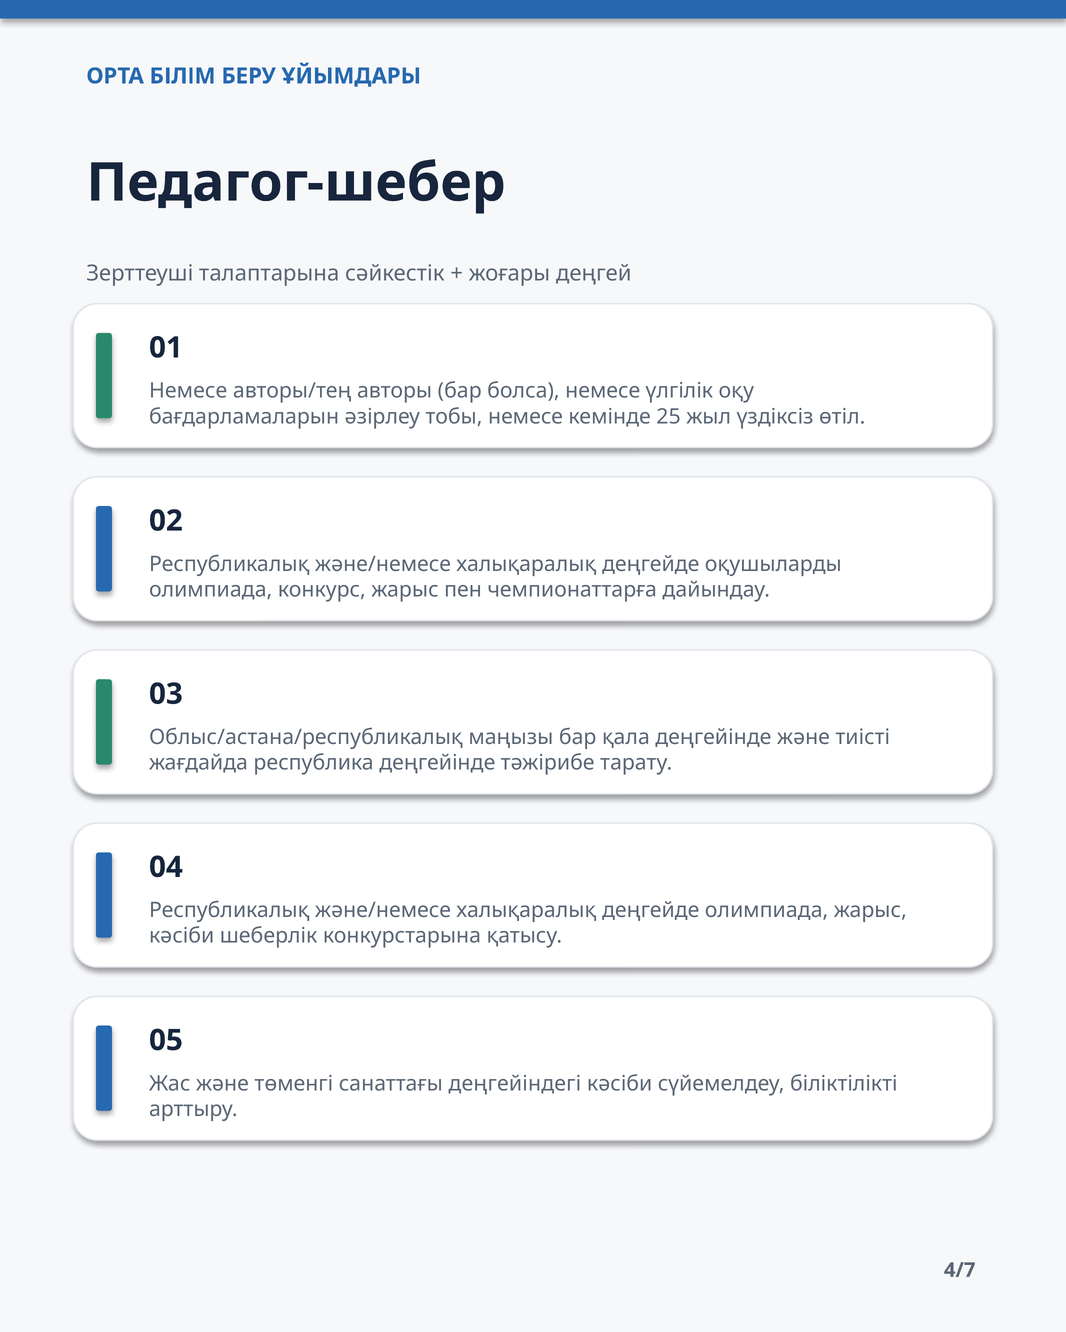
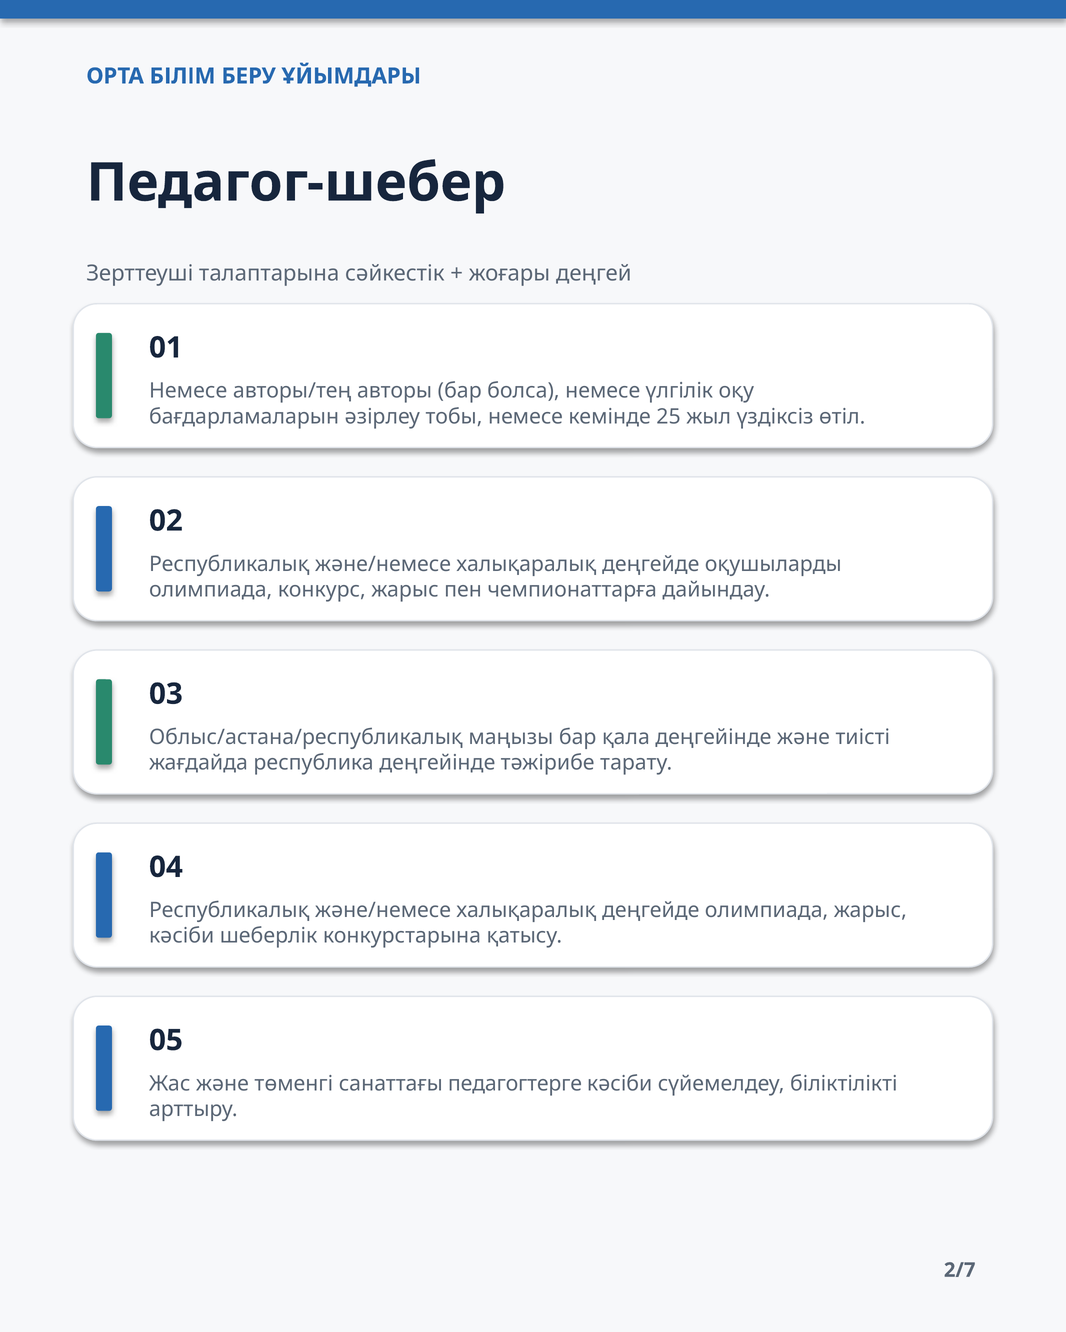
деңгейіндегі: деңгейіндегі -> педагогтерге
4/7: 4/7 -> 2/7
